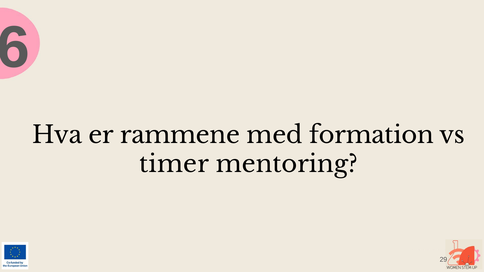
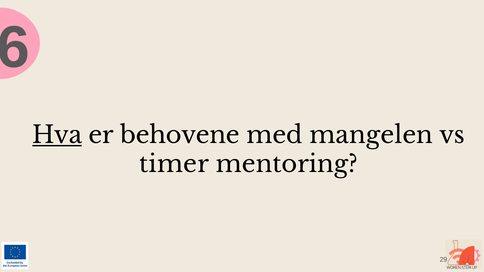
Hva underline: none -> present
rammene: rammene -> behovene
formation: formation -> mangelen
